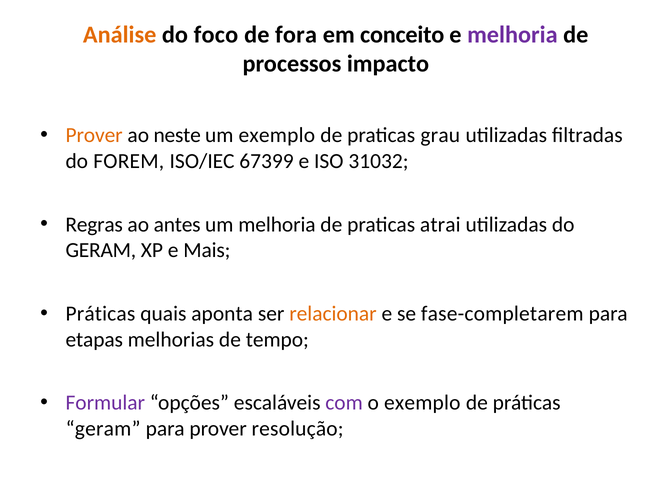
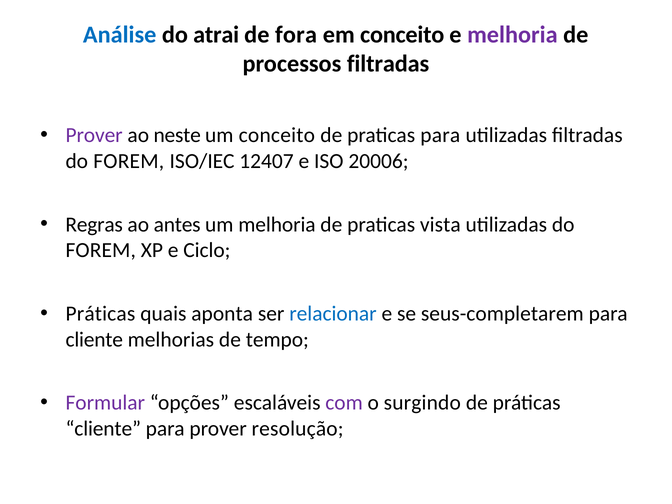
Análise colour: orange -> blue
foco: foco -> atrai
processos impacto: impacto -> filtradas
Prover at (94, 135) colour: orange -> purple
um exemplo: exemplo -> conceito
praticas grau: grau -> para
67399: 67399 -> 12407
31032: 31032 -> 20006
atrai: atrai -> vista
GERAM at (101, 250): GERAM -> FOREM
Mais: Mais -> Ciclo
relacionar colour: orange -> blue
fase-completarem: fase-completarem -> seus-completarem
etapas at (94, 339): etapas -> cliente
o exemplo: exemplo -> surgindo
geram at (103, 429): geram -> cliente
